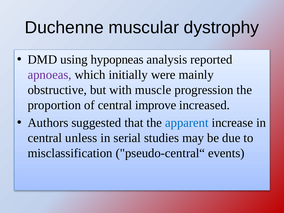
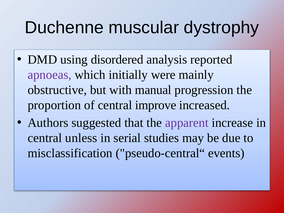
hypopneas: hypopneas -> disordered
muscle: muscle -> manual
apparent colour: blue -> purple
